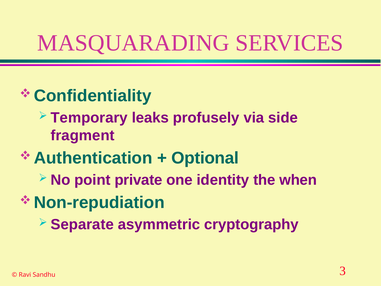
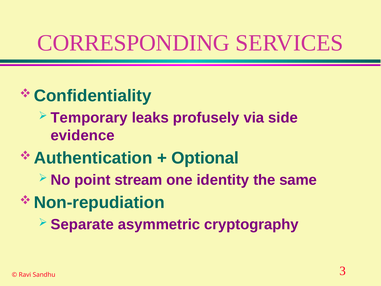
MASQUARADING: MASQUARADING -> CORRESPONDING
fragment: fragment -> evidence
private: private -> stream
when: when -> same
